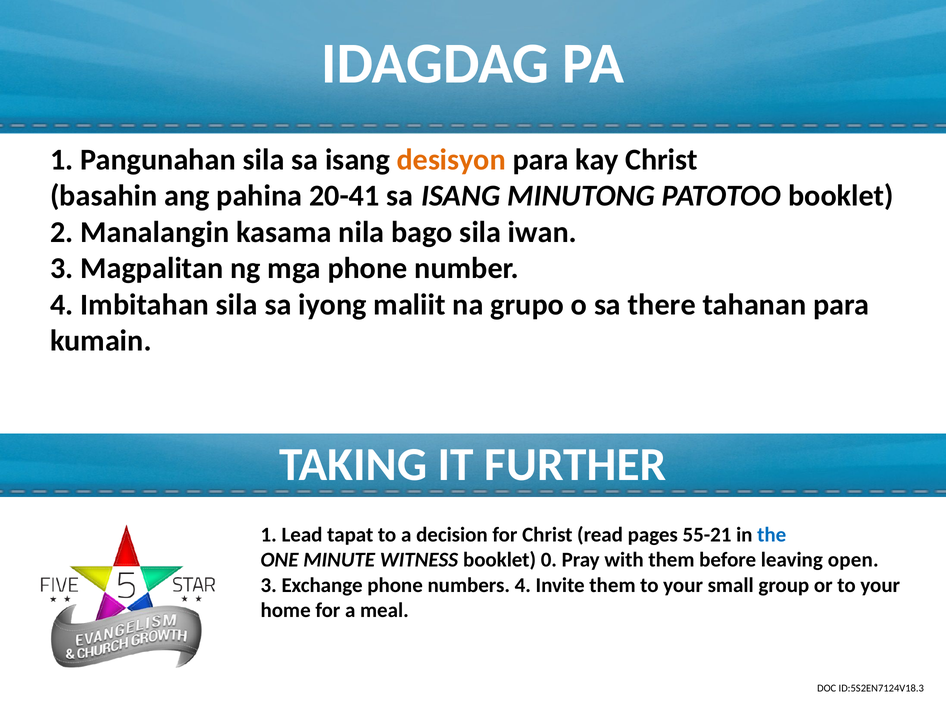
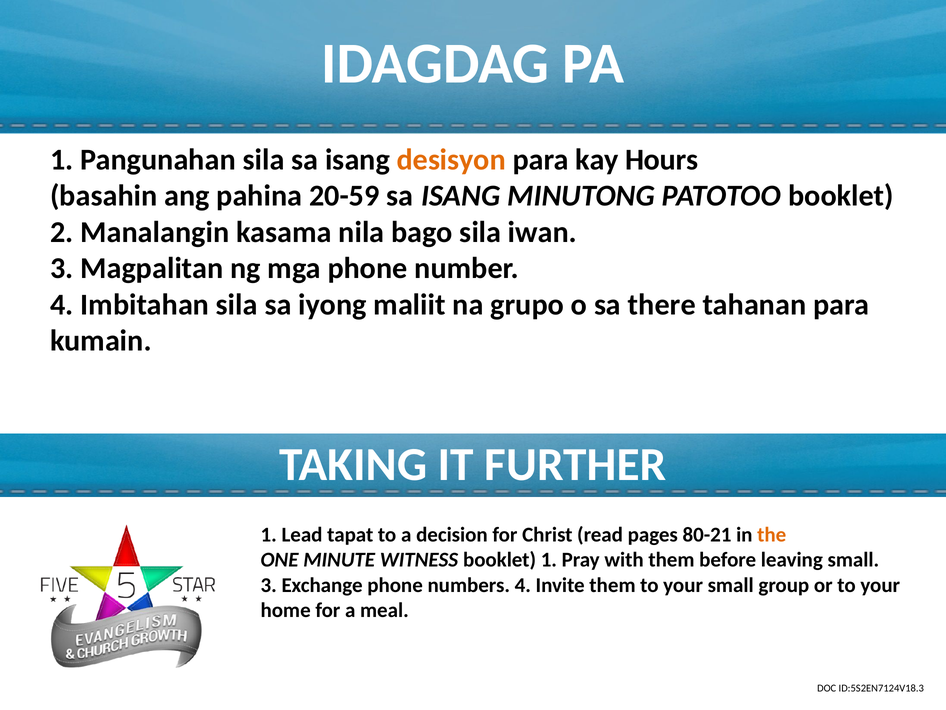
kay Christ: Christ -> Hours
20-41: 20-41 -> 20-59
55-21: 55-21 -> 80-21
the colour: blue -> orange
booklet 0: 0 -> 1
leaving open: open -> small
